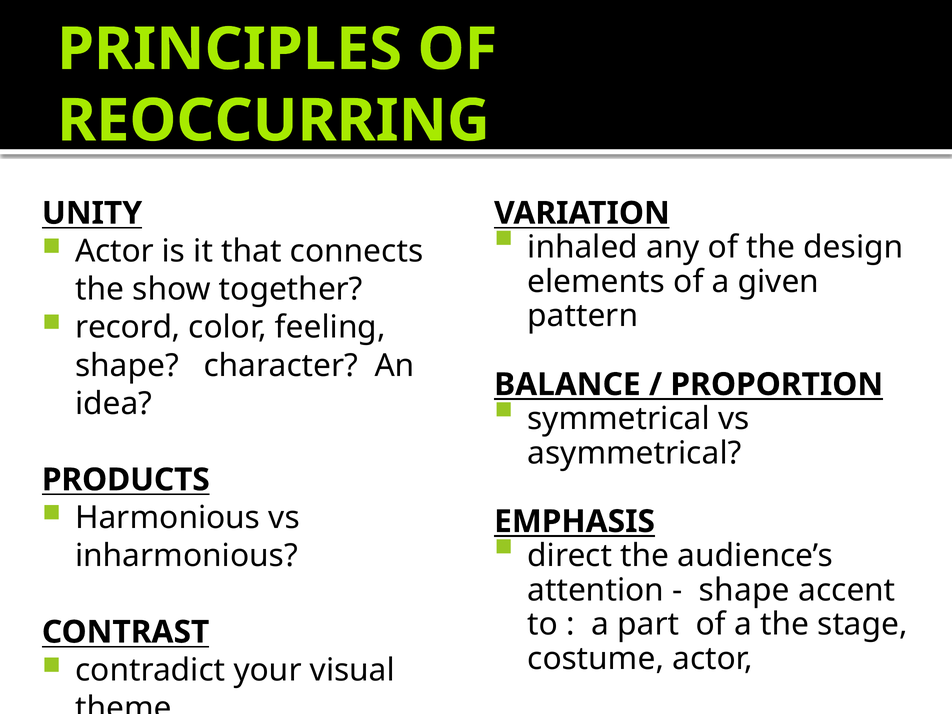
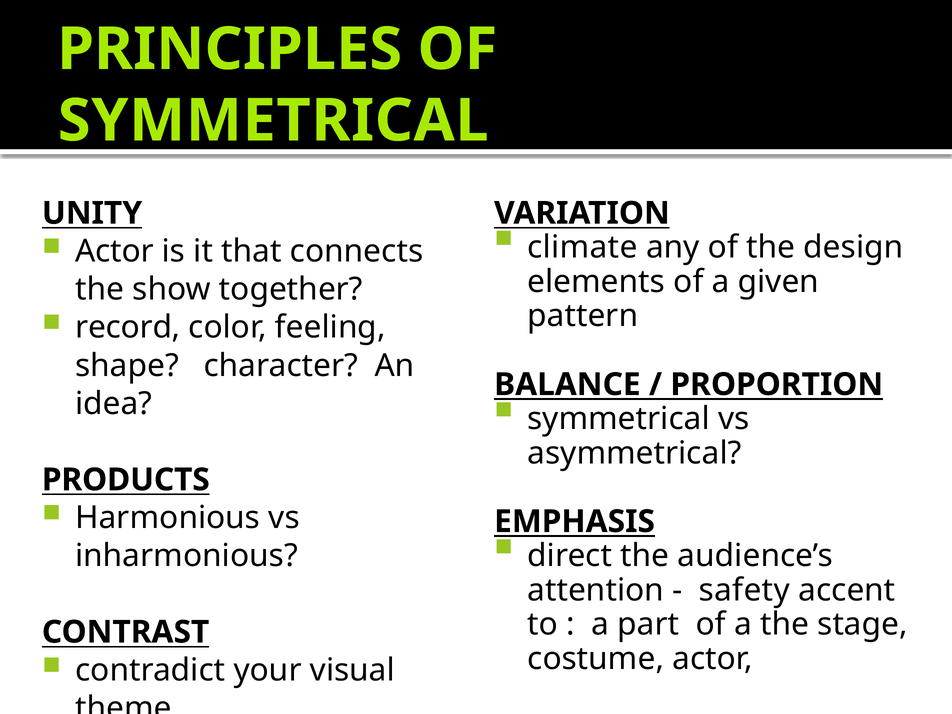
REOCCURRING at (274, 121): REOCCURRING -> SYMMETRICAL
inhaled: inhaled -> climate
shape at (744, 590): shape -> safety
